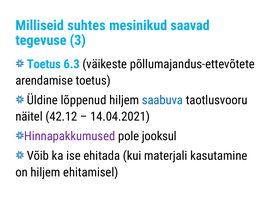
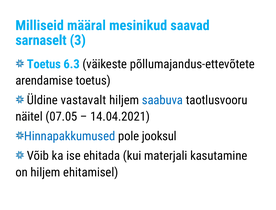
suhtes: suhtes -> määral
tegevuse: tegevuse -> sarnaselt
lõppenud: lõppenud -> vastavalt
42.12: 42.12 -> 07.05
Hinnapakkumused colour: purple -> blue
